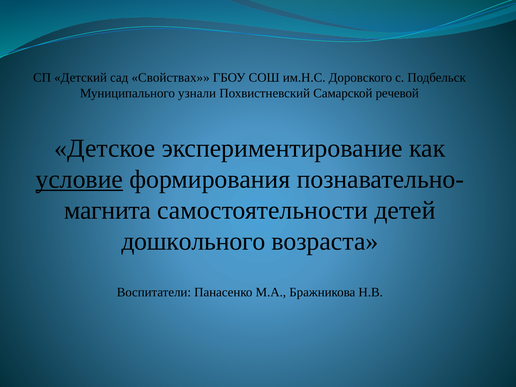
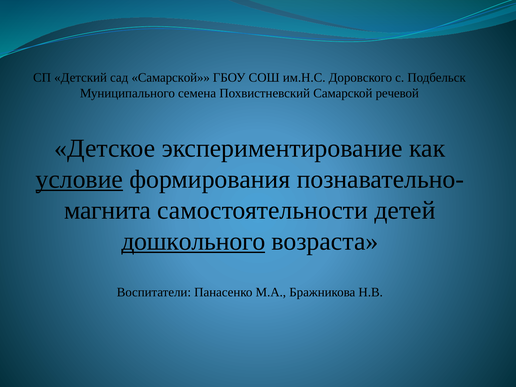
сад Свойствах: Свойствах -> Самарской
узнали: узнали -> семена
дошкольного underline: none -> present
